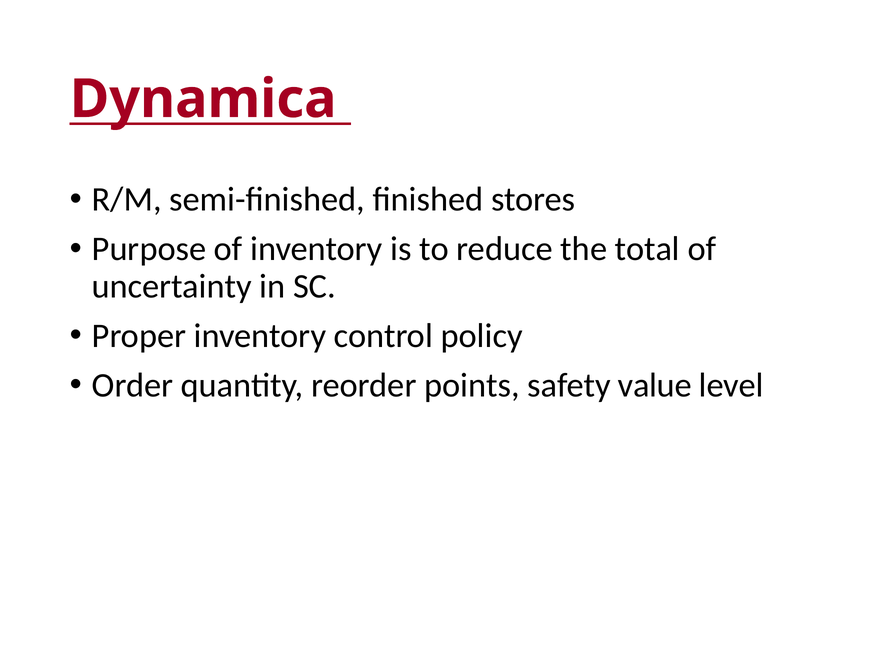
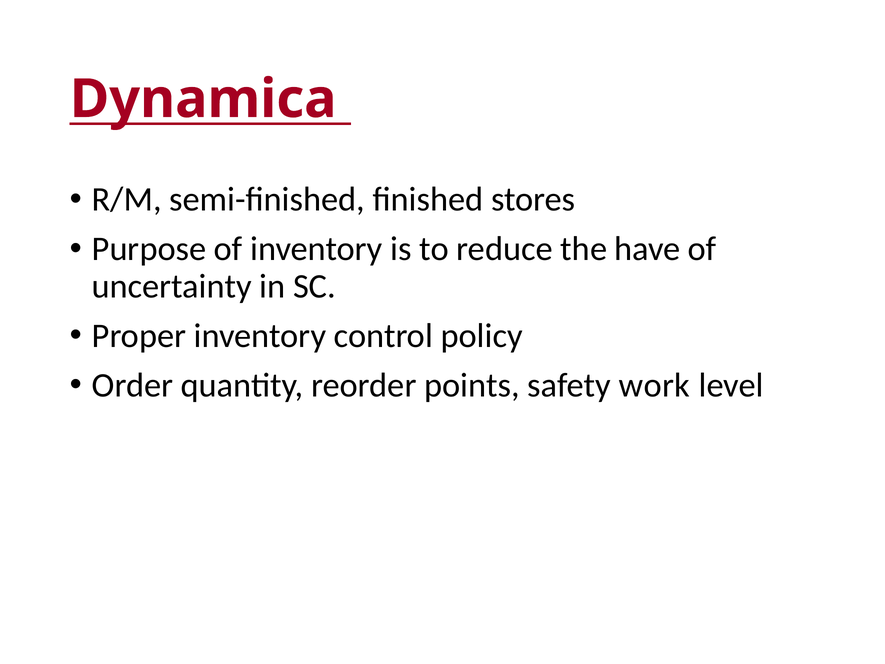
total: total -> have
value: value -> work
